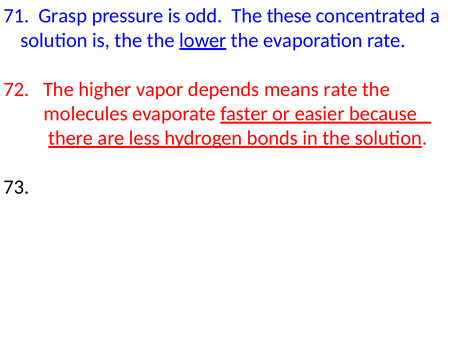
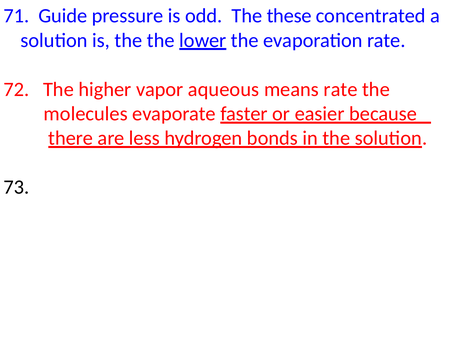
Grasp: Grasp -> Guide
depends: depends -> aqueous
